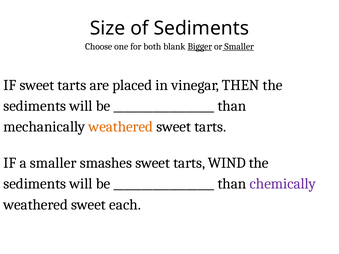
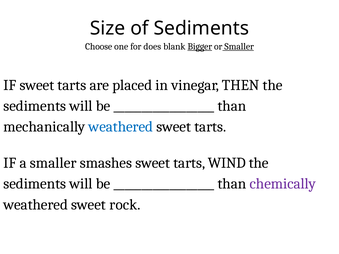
both: both -> does
weathered at (121, 127) colour: orange -> blue
each: each -> rock
